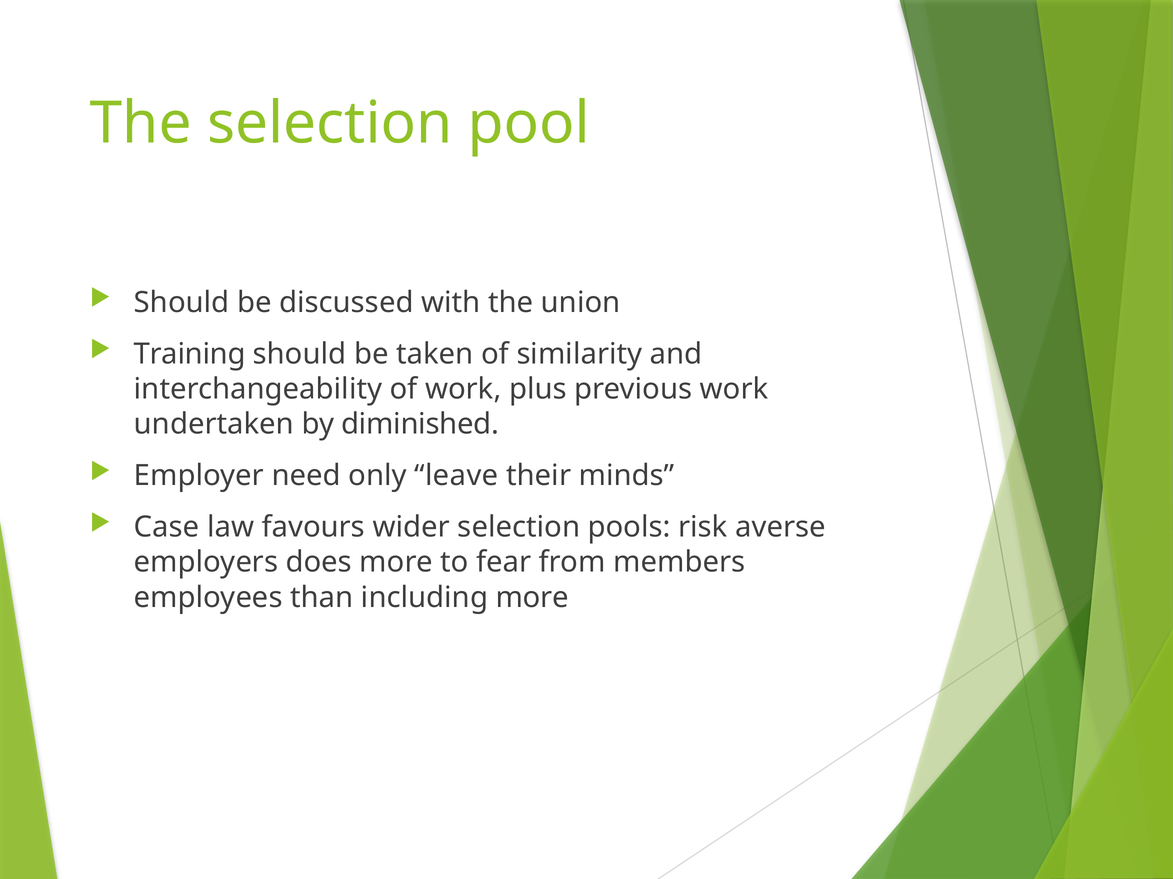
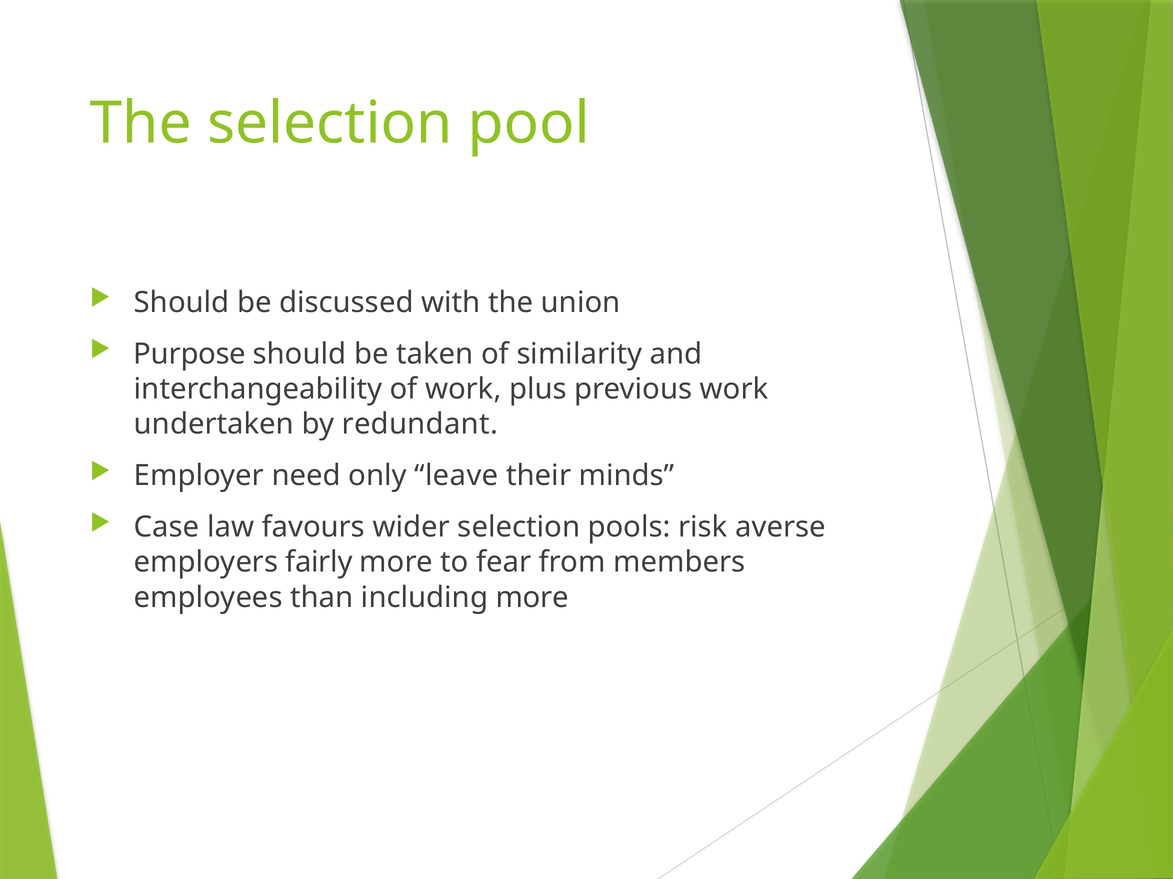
Training: Training -> Purpose
diminished: diminished -> redundant
does: does -> fairly
